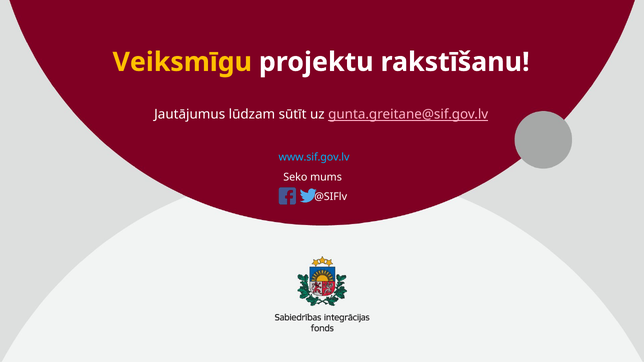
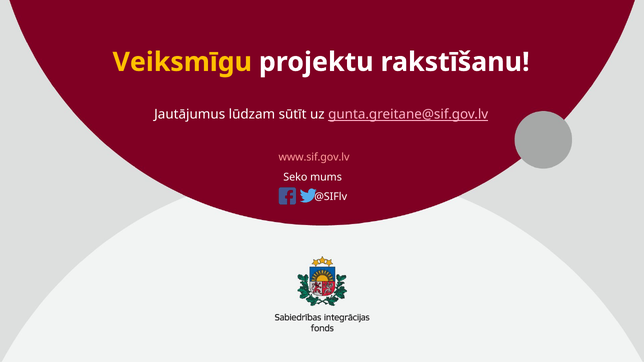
www.sif.gov.lv colour: light blue -> pink
